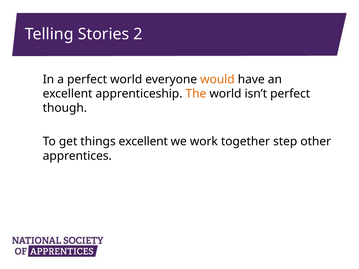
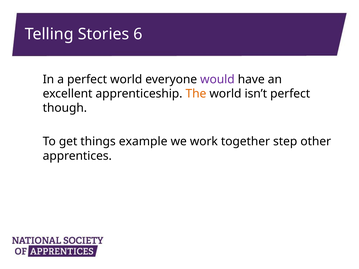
2: 2 -> 6
would colour: orange -> purple
things excellent: excellent -> example
